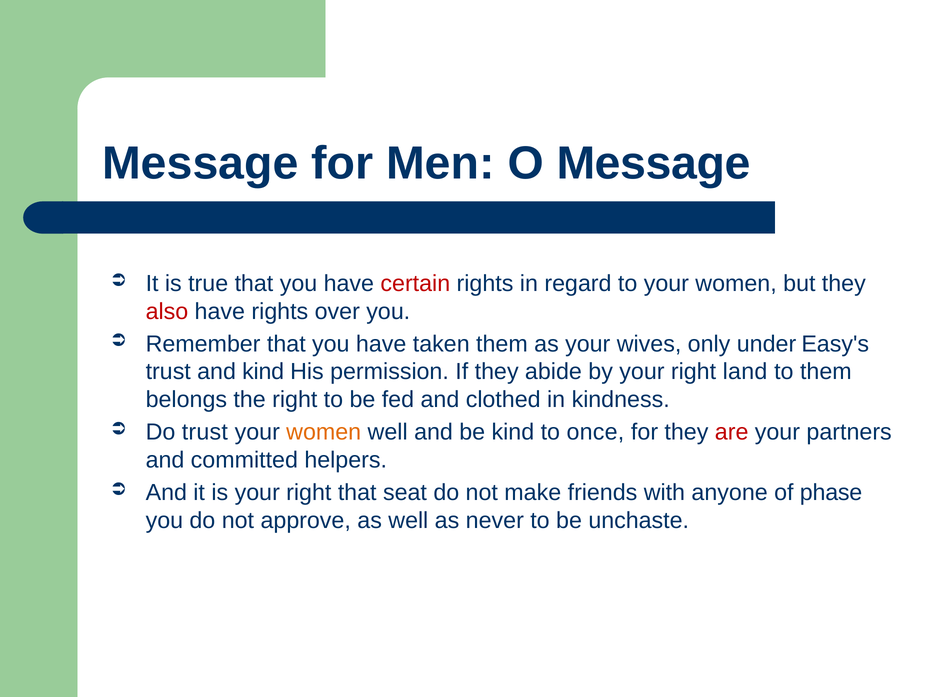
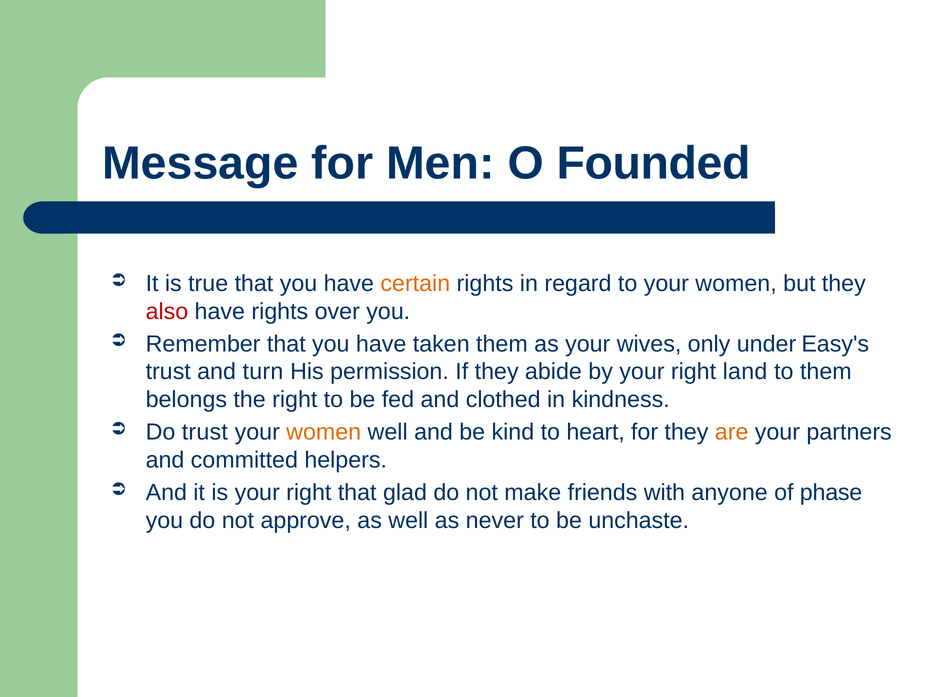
O Message: Message -> Founded
certain colour: red -> orange
and kind: kind -> turn
once: once -> heart
are colour: red -> orange
seat: seat -> glad
